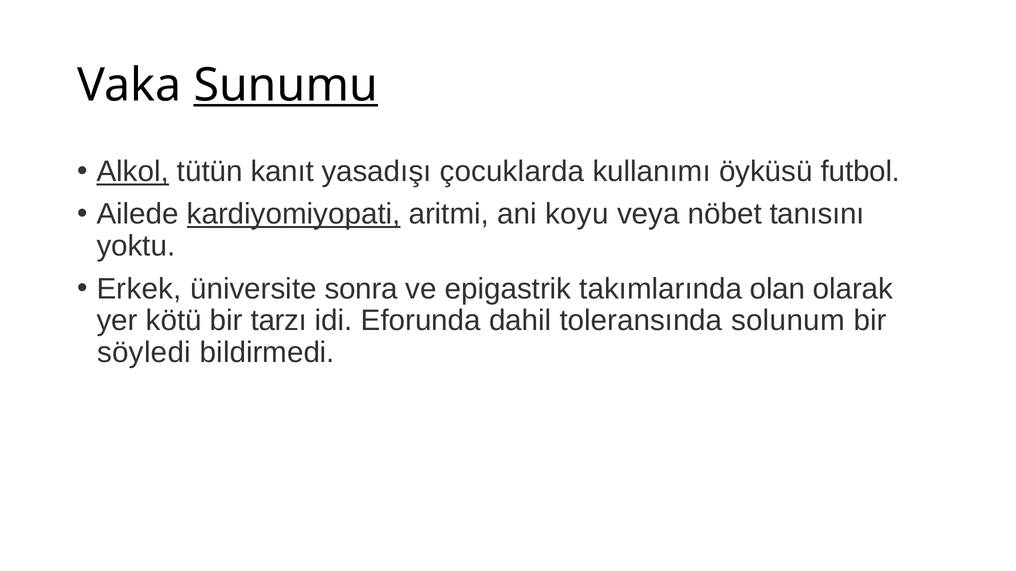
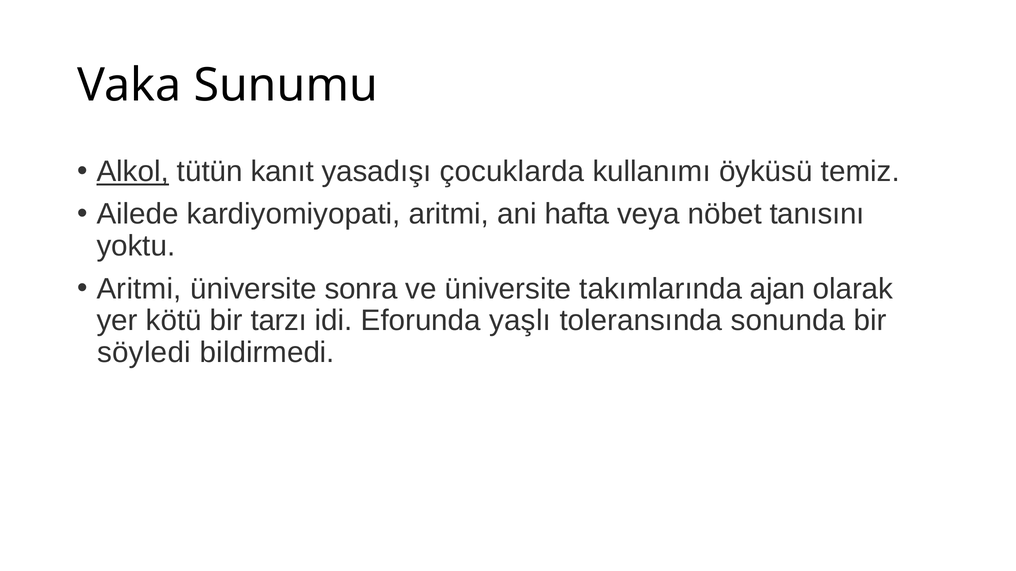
Sunumu underline: present -> none
futbol: futbol -> temiz
kardiyomiyopati underline: present -> none
koyu: koyu -> hafta
Erkek at (139, 289): Erkek -> Aritmi
ve epigastrik: epigastrik -> üniversite
olan: olan -> ajan
dahil: dahil -> yaşlı
solunum: solunum -> sonunda
